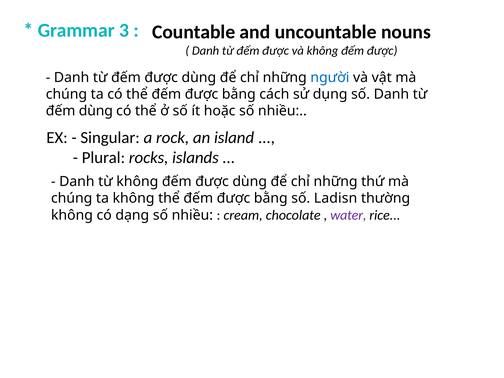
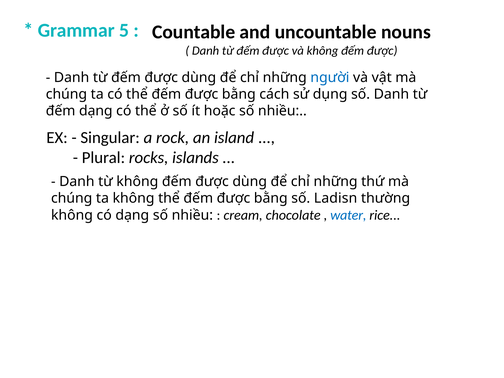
3: 3 -> 5
đếm dùng: dùng -> dạng
water colour: purple -> blue
